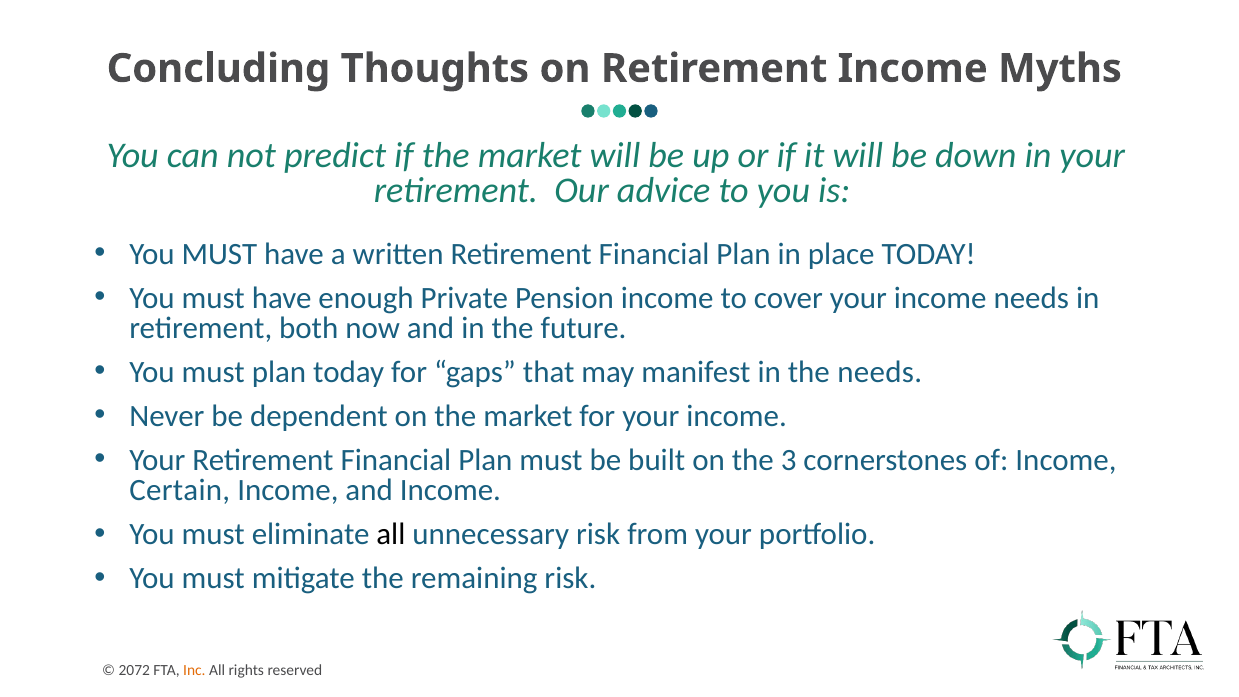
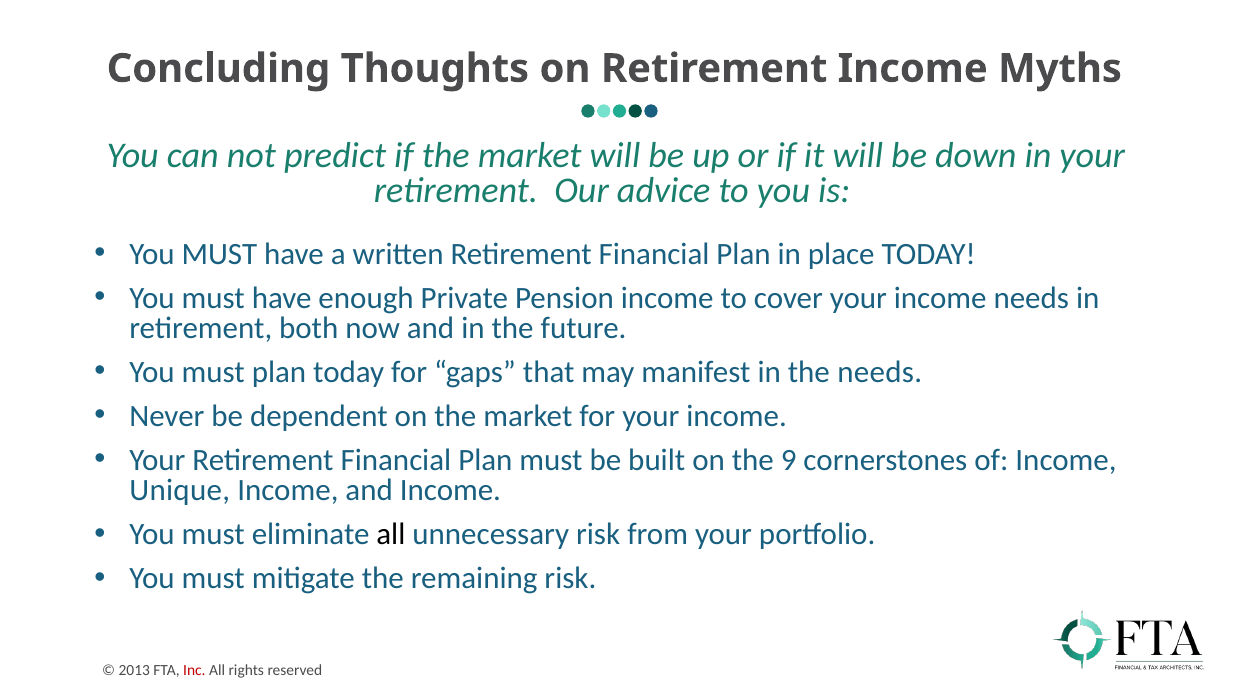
3: 3 -> 9
Certain: Certain -> Unique
2072: 2072 -> 2013
Inc colour: orange -> red
